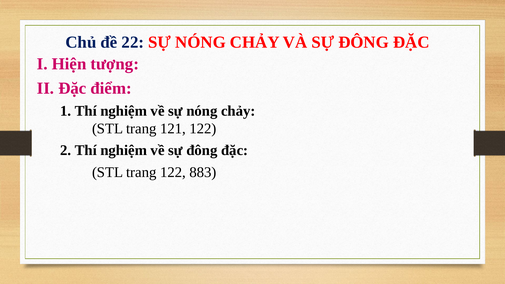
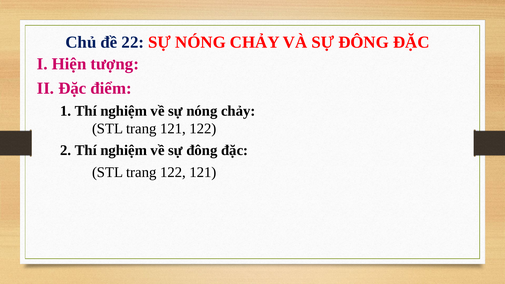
122 883: 883 -> 121
